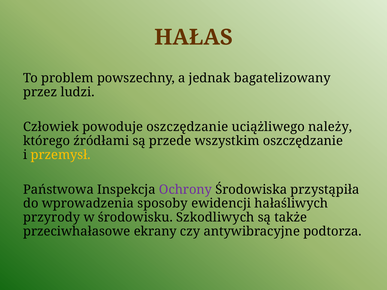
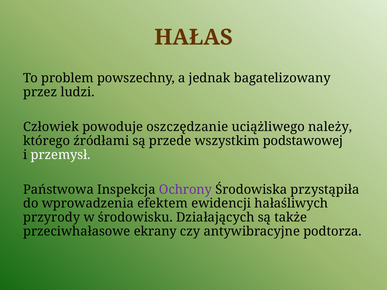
wszystkim oszczędzanie: oszczędzanie -> podstawowej
przemysł colour: yellow -> white
sposoby: sposoby -> efektem
Szkodliwych: Szkodliwych -> Działających
